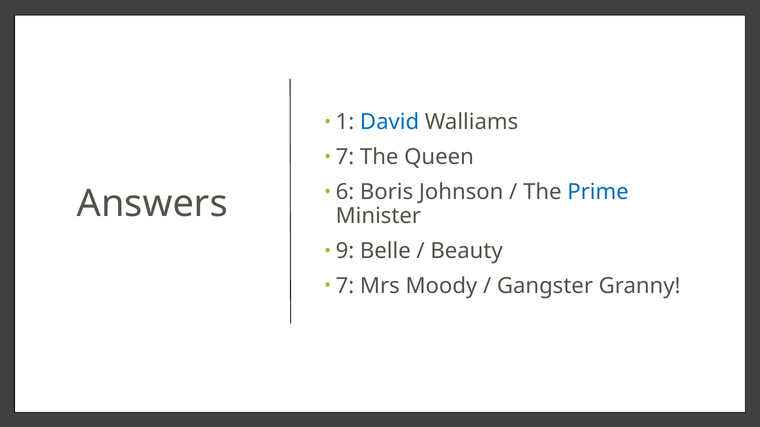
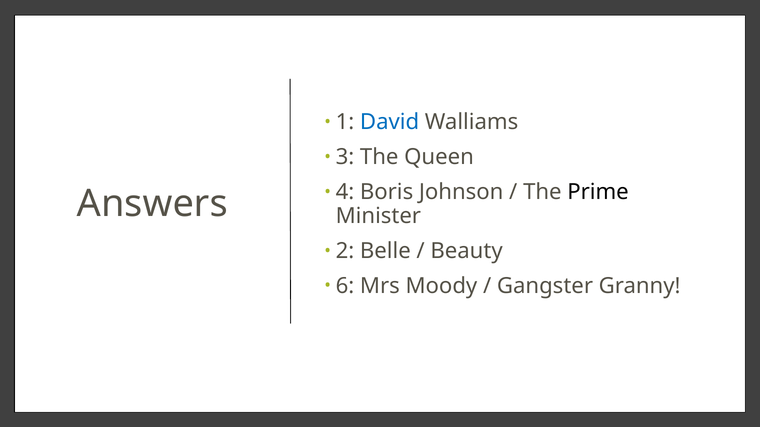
7 at (345, 157): 7 -> 3
6: 6 -> 4
Prime colour: blue -> black
9: 9 -> 2
7 at (345, 286): 7 -> 6
